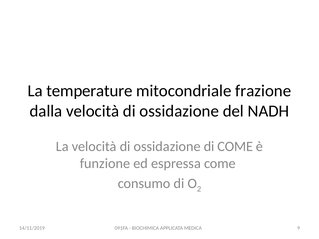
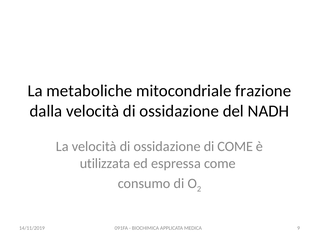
temperature: temperature -> metaboliche
funzione: funzione -> utilizzata
